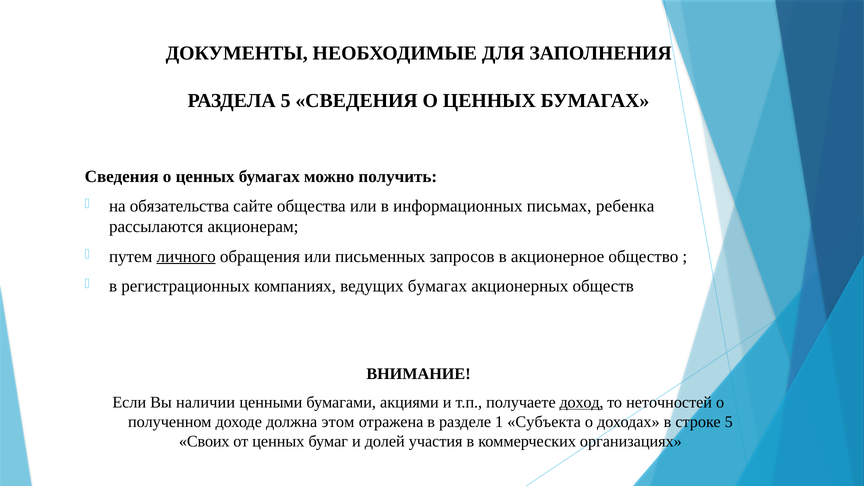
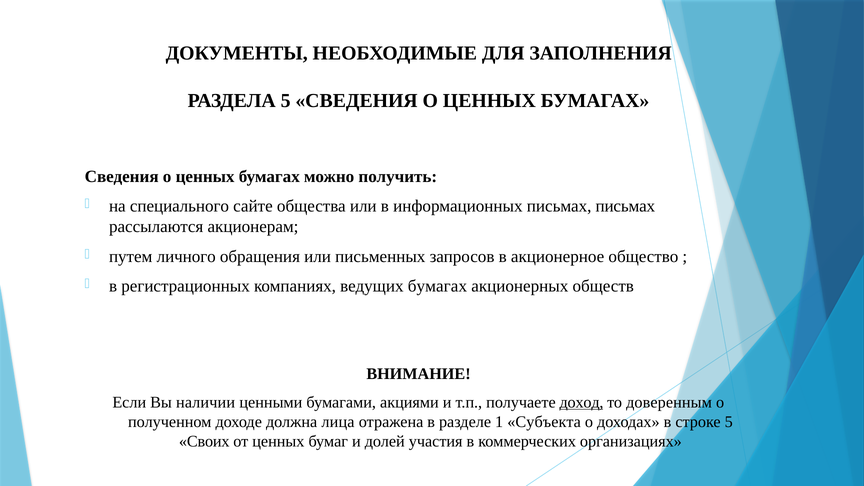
обязательства: обязательства -> специального
письмах ребенка: ребенка -> письмах
личного underline: present -> none
неточностей: неточностей -> доверенным
этом: этом -> лица
